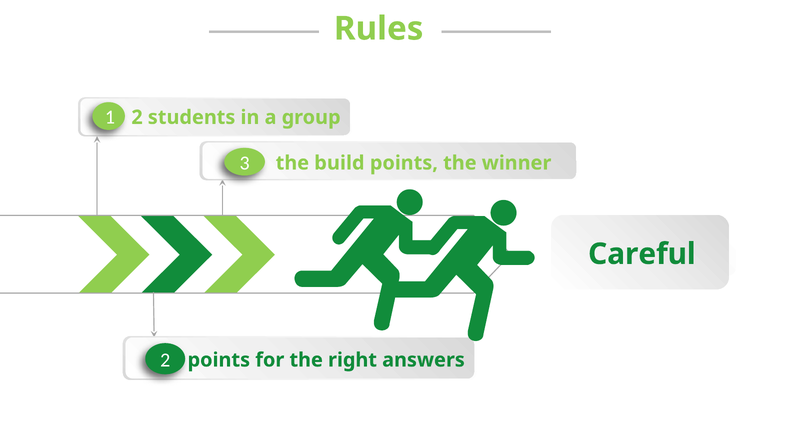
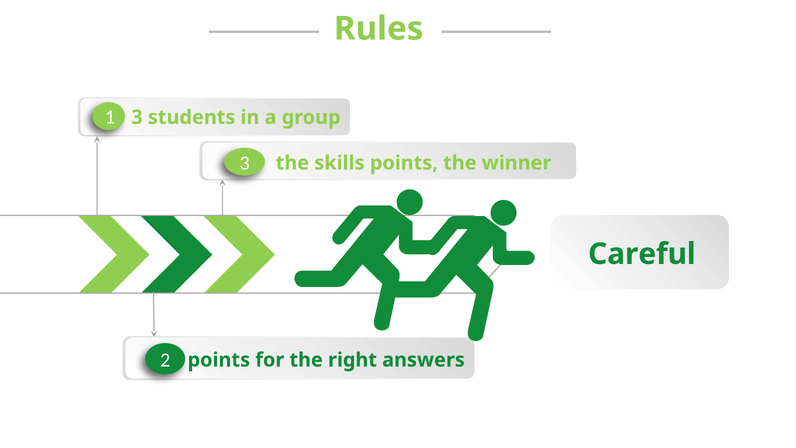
1 2: 2 -> 3
build: build -> skills
